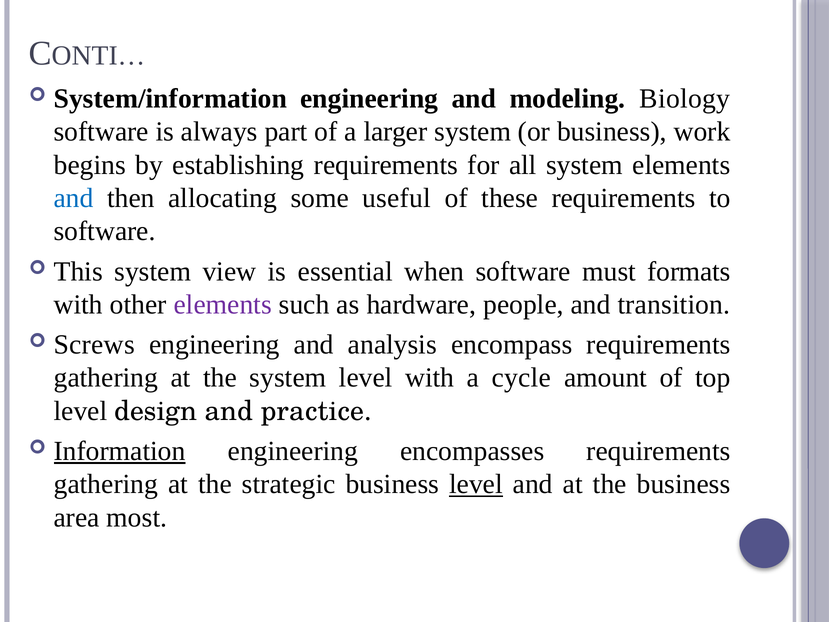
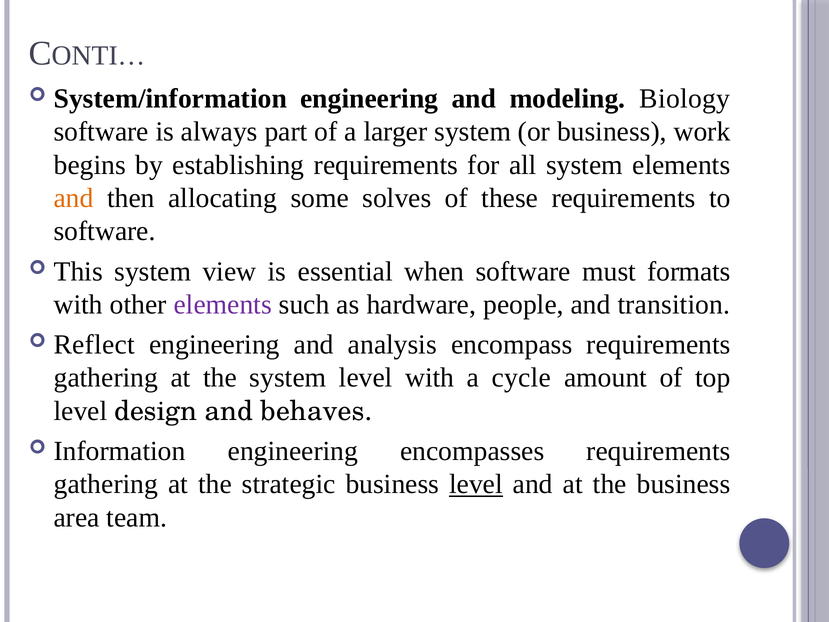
and at (74, 198) colour: blue -> orange
useful: useful -> solves
Screws: Screws -> Reflect
practice: practice -> behaves
Information underline: present -> none
most: most -> team
